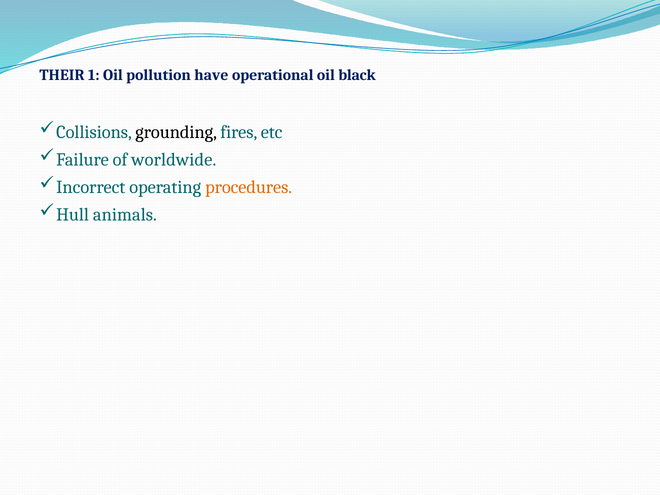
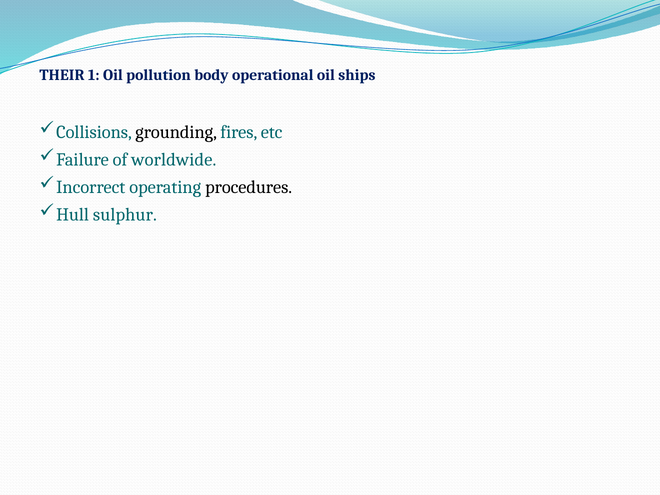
have: have -> body
black: black -> ships
procedures colour: orange -> black
animals: animals -> sulphur
